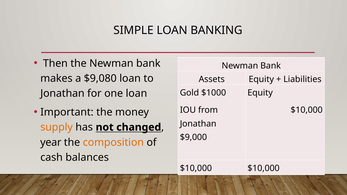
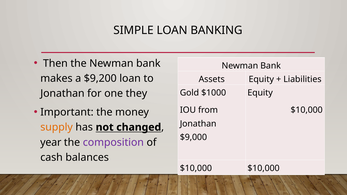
$9,080: $9,080 -> $9,200
one loan: loan -> they
composition colour: orange -> purple
